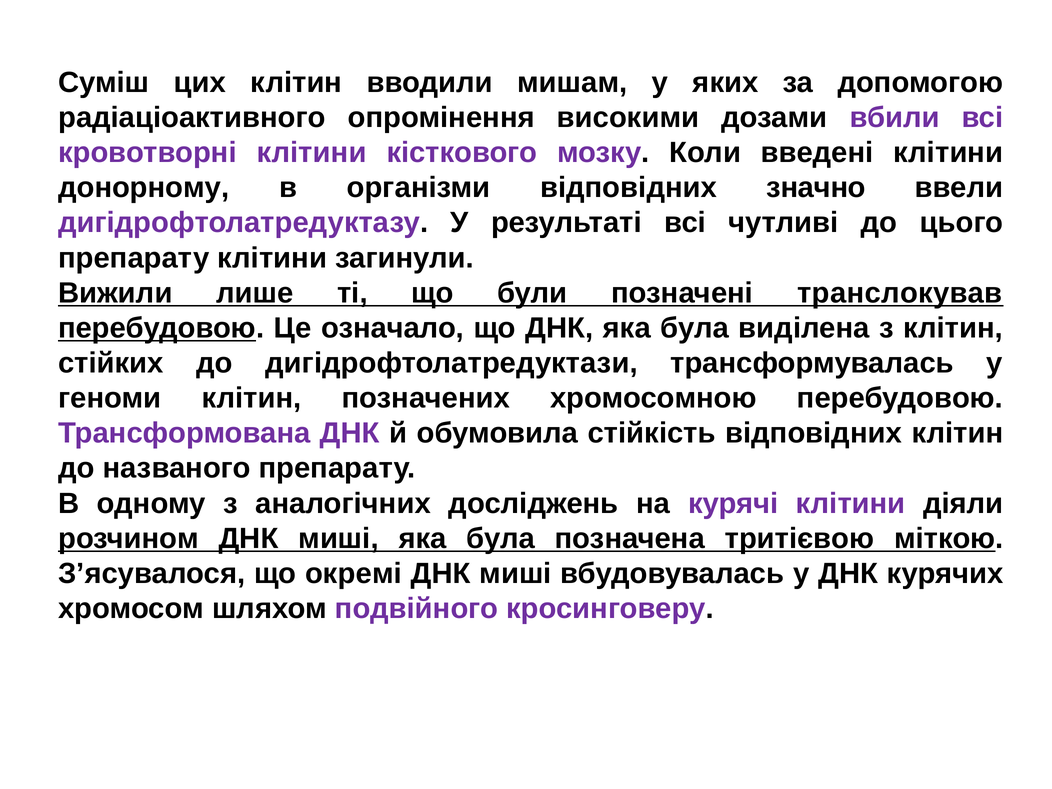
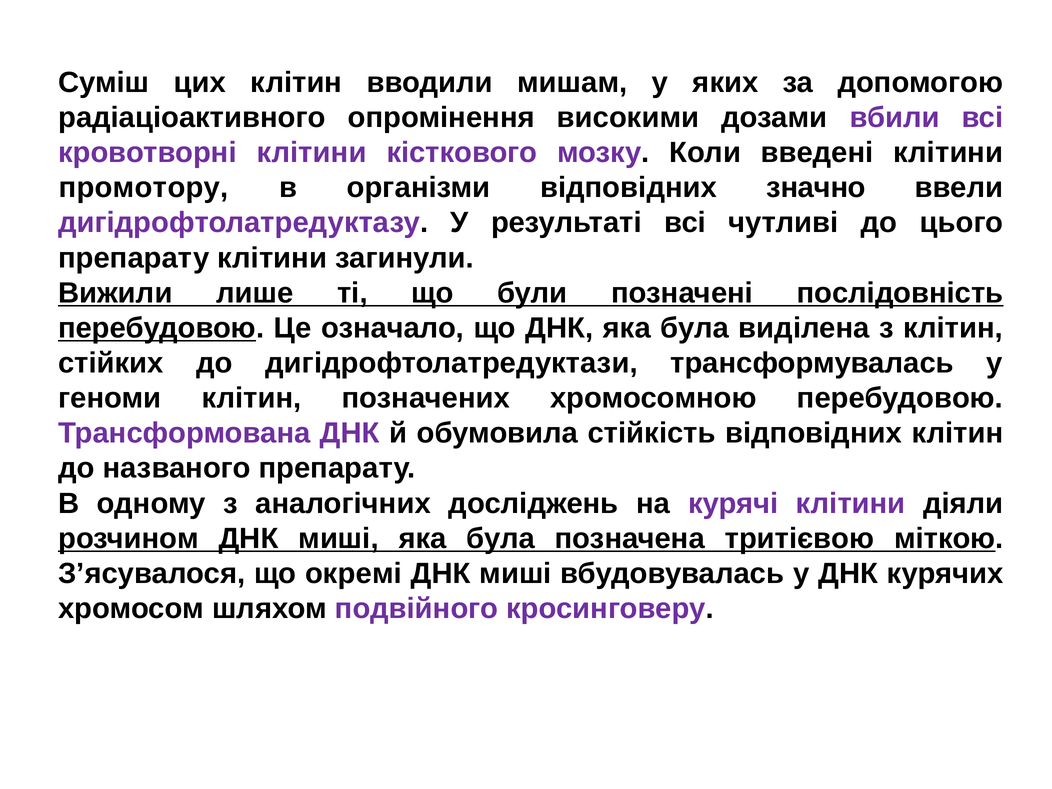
донорному: донорному -> промотору
транслокував: транслокував -> послідовність
